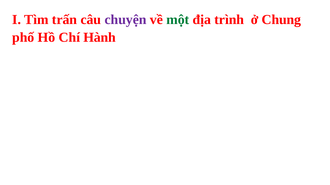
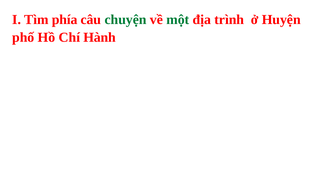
trấn: trấn -> phía
chuyện colour: purple -> green
Chung: Chung -> Huyện
